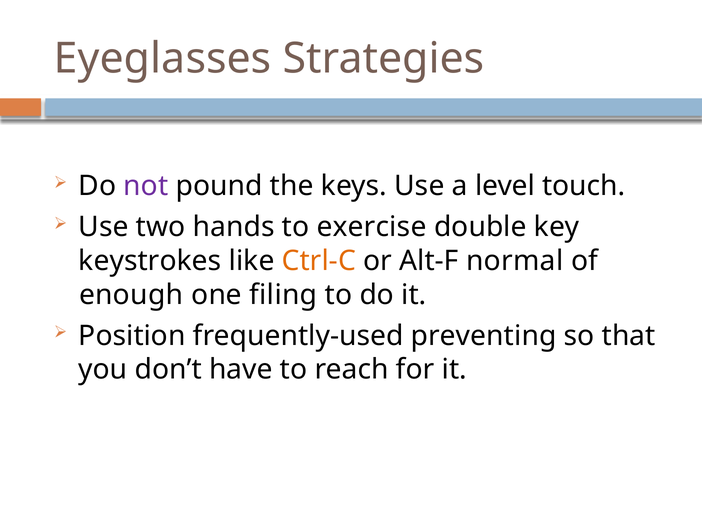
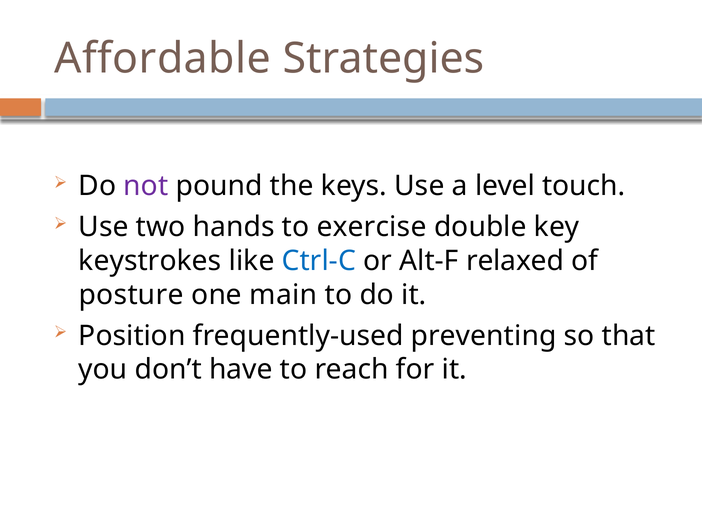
Eyeglasses: Eyeglasses -> Affordable
Ctrl-C colour: orange -> blue
normal: normal -> relaxed
enough: enough -> posture
filing: filing -> main
